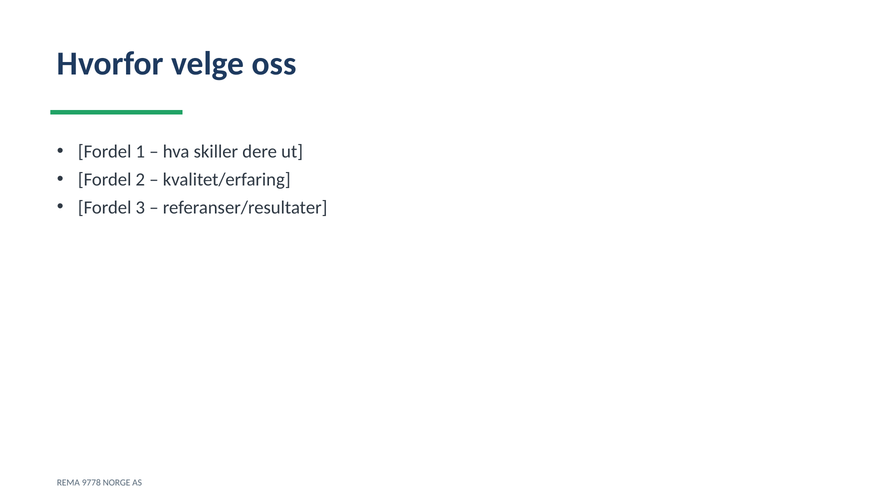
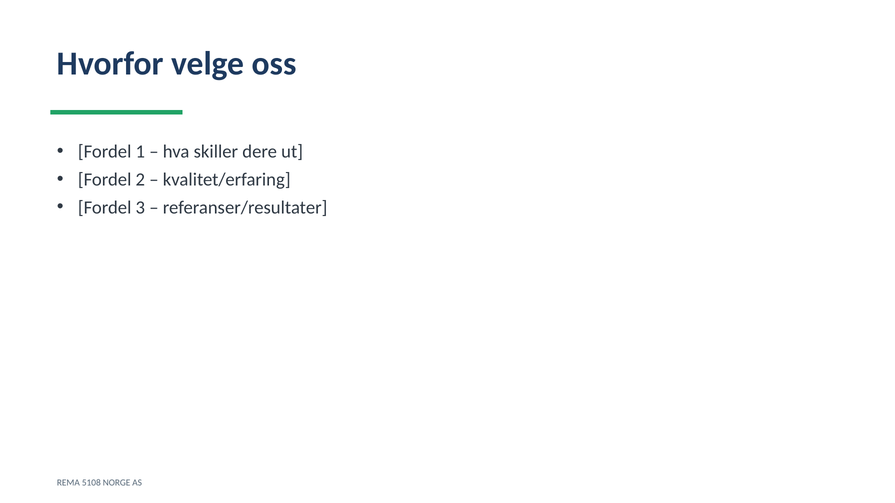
9778: 9778 -> 5108
